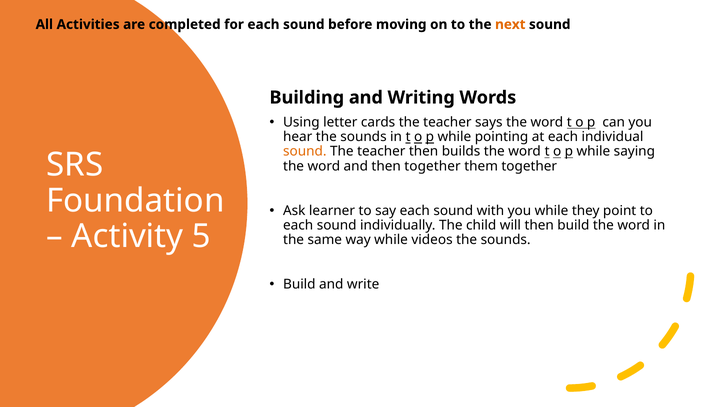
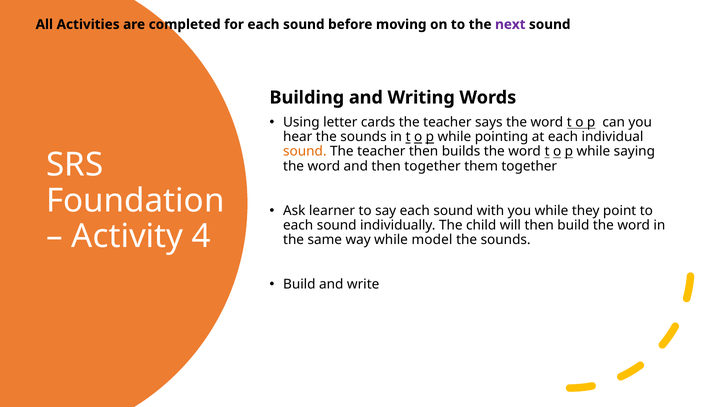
next colour: orange -> purple
5: 5 -> 4
videos: videos -> model
